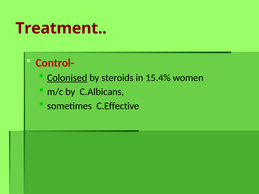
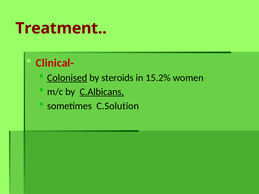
Control-: Control- -> Clinical-
15.4%: 15.4% -> 15.2%
C.Albicans underline: none -> present
C.Effective: C.Effective -> C.Solution
